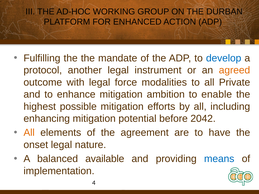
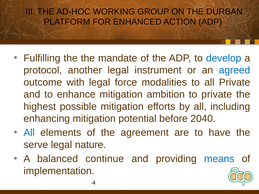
agreed colour: orange -> blue
to enable: enable -> private
2042: 2042 -> 2040
All at (29, 133) colour: orange -> blue
onset: onset -> serve
available: available -> continue
